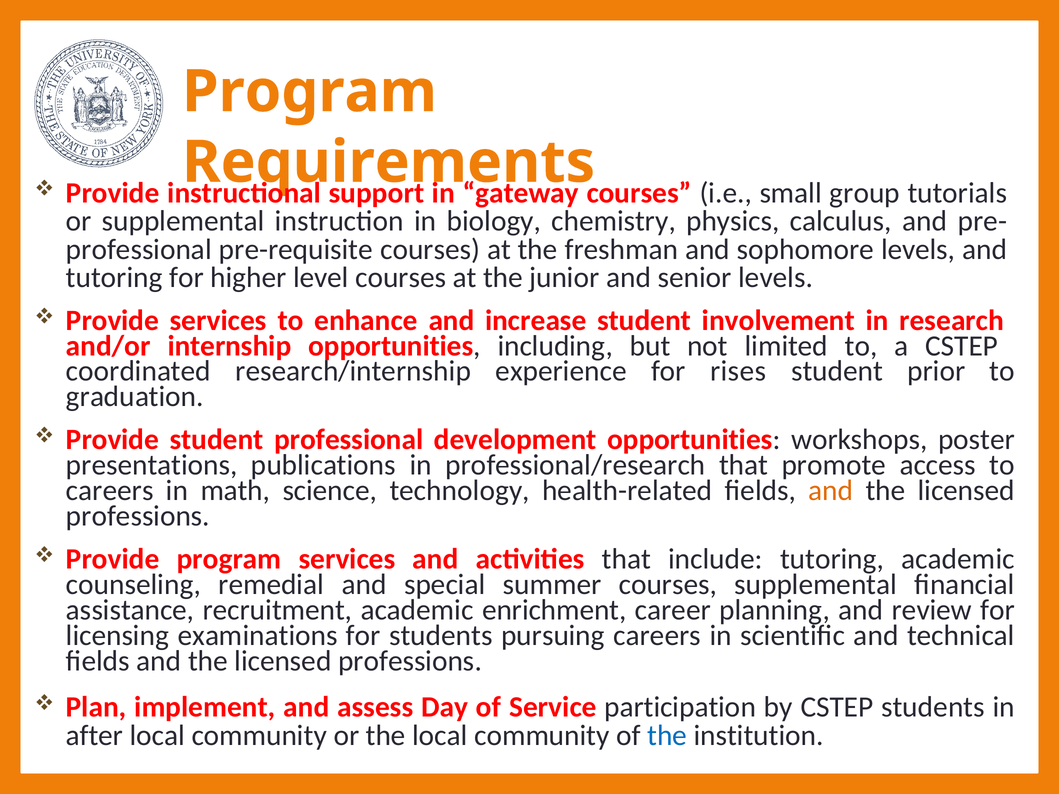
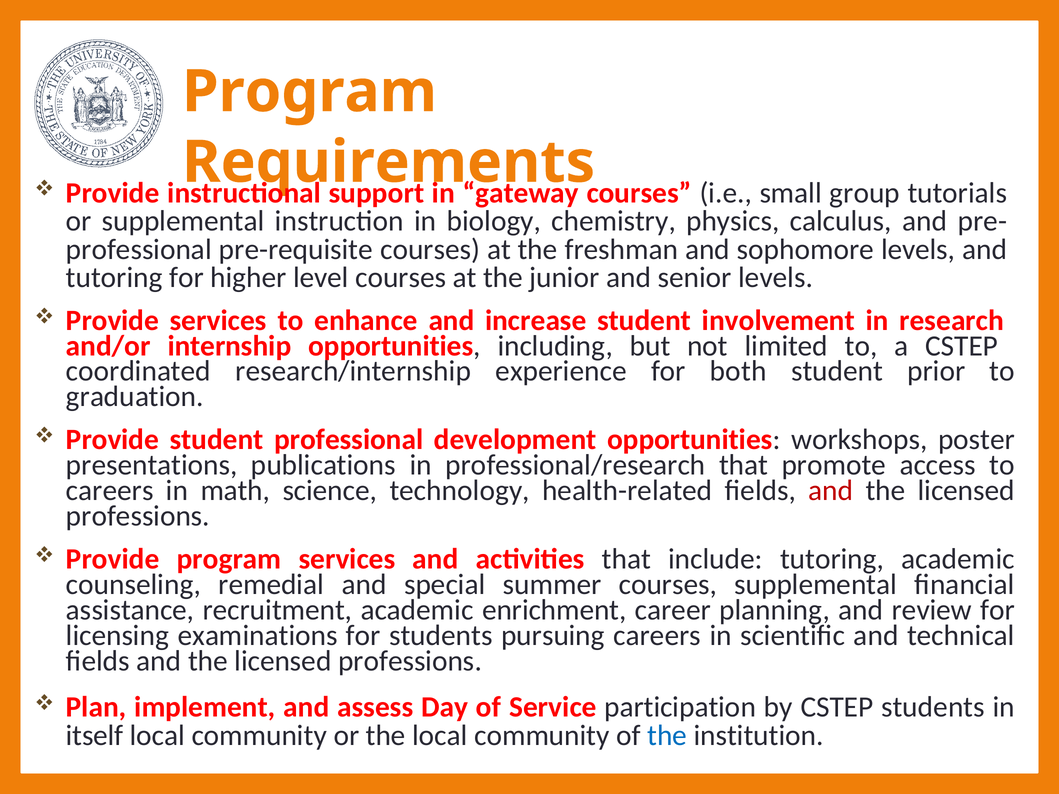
rises: rises -> both
and at (831, 491) colour: orange -> red
after: after -> itself
